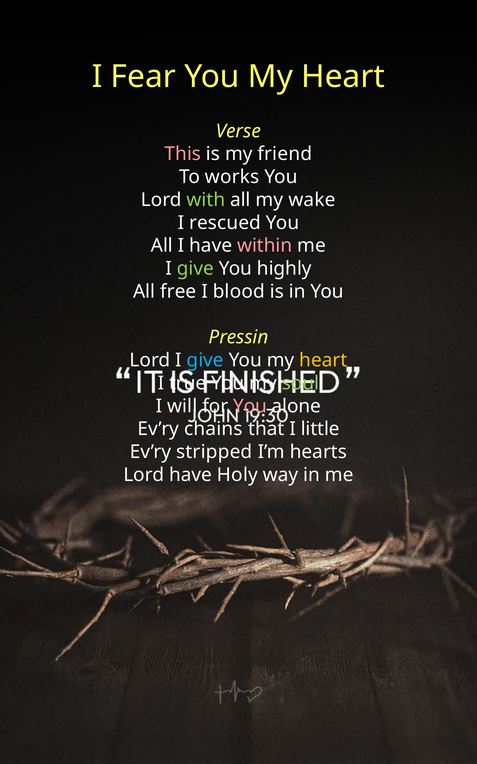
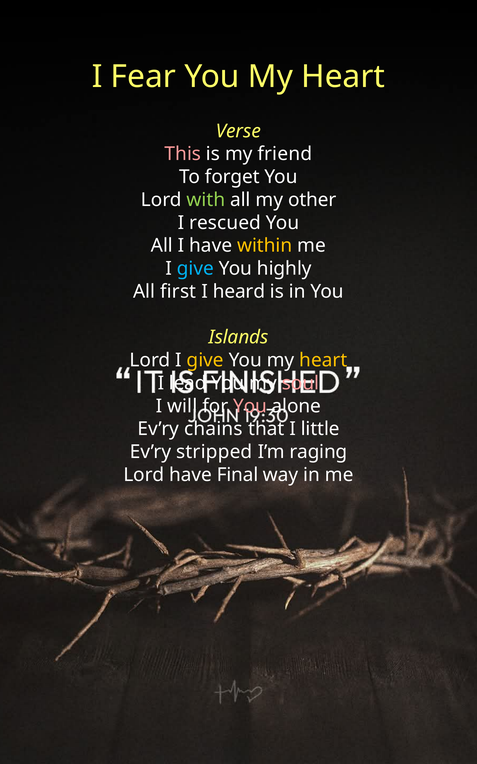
works: works -> forget
wake: wake -> other
within colour: pink -> yellow
give at (195, 268) colour: light green -> light blue
free: free -> first
blood: blood -> heard
Pressin: Pressin -> Islands
give at (205, 360) colour: light blue -> yellow
true: true -> lead
soul colour: light green -> pink
hearts: hearts -> raging
Holy: Holy -> Final
